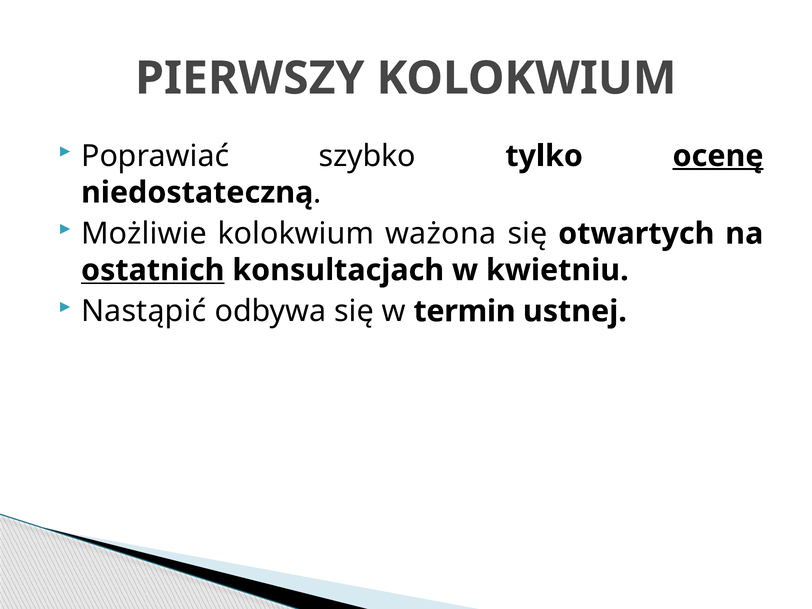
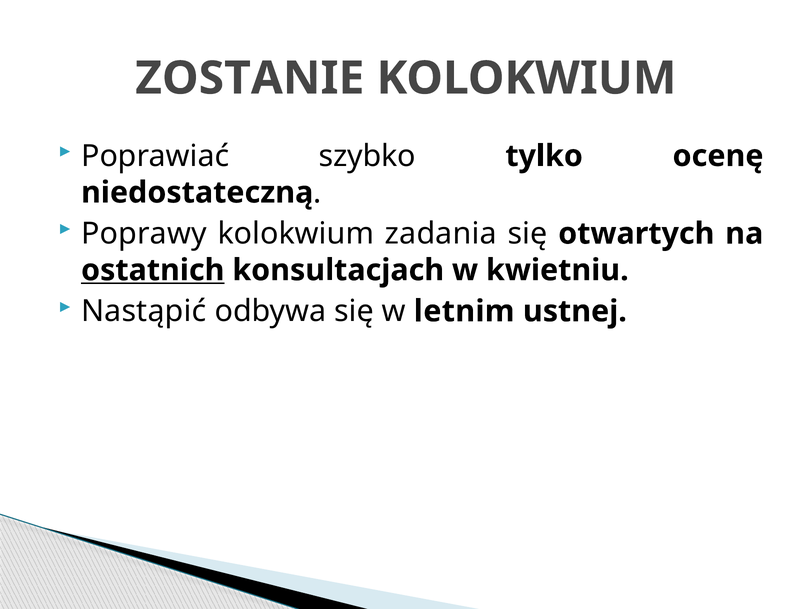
PIERWSZY: PIERWSZY -> ZOSTANIE
ocenę underline: present -> none
Możliwie: Możliwie -> Poprawy
ważona: ważona -> zadania
termin: termin -> letnim
